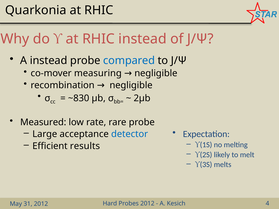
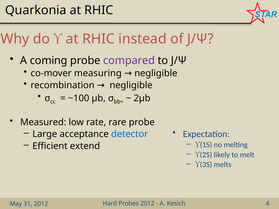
A instead: instead -> coming
compared colour: blue -> purple
~830: ~830 -> ~100
results: results -> extend
